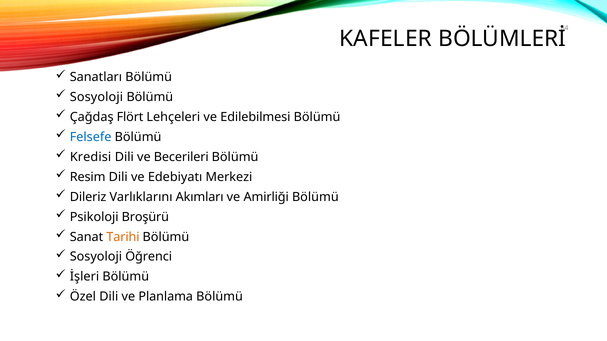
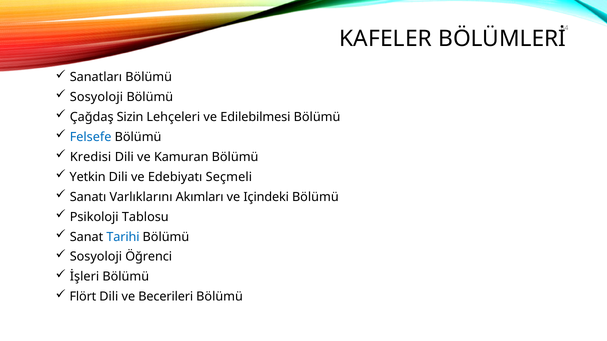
Flört: Flört -> Sizin
Becerileri: Becerileri -> Kamuran
Resim: Resim -> Yetkin
Merkezi: Merkezi -> Seçmeli
Dileriz: Dileriz -> Sanatı
Amirliği: Amirliği -> Içindeki
Broşürü: Broşürü -> Tablosu
Tarihi colour: orange -> blue
Özel: Özel -> Flört
Planlama: Planlama -> Becerileri
